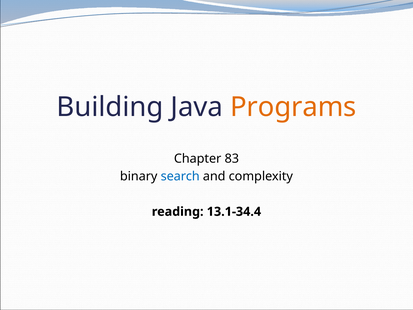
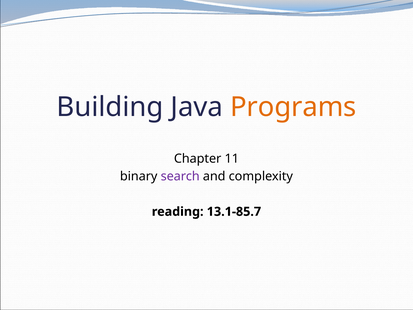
83: 83 -> 11
search colour: blue -> purple
13.1-34.4: 13.1-34.4 -> 13.1-85.7
